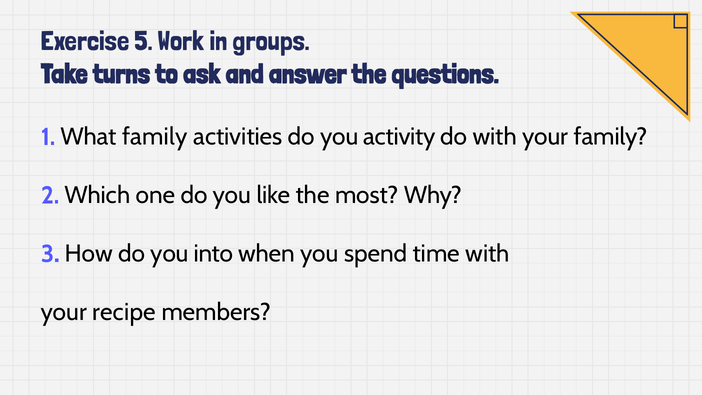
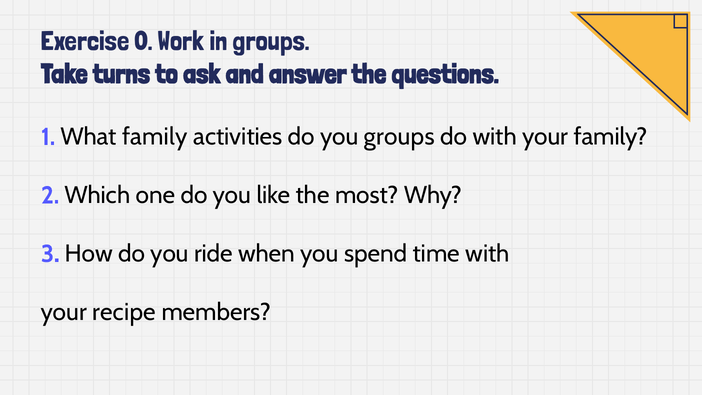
5: 5 -> 0
you activity: activity -> groups
into: into -> ride
